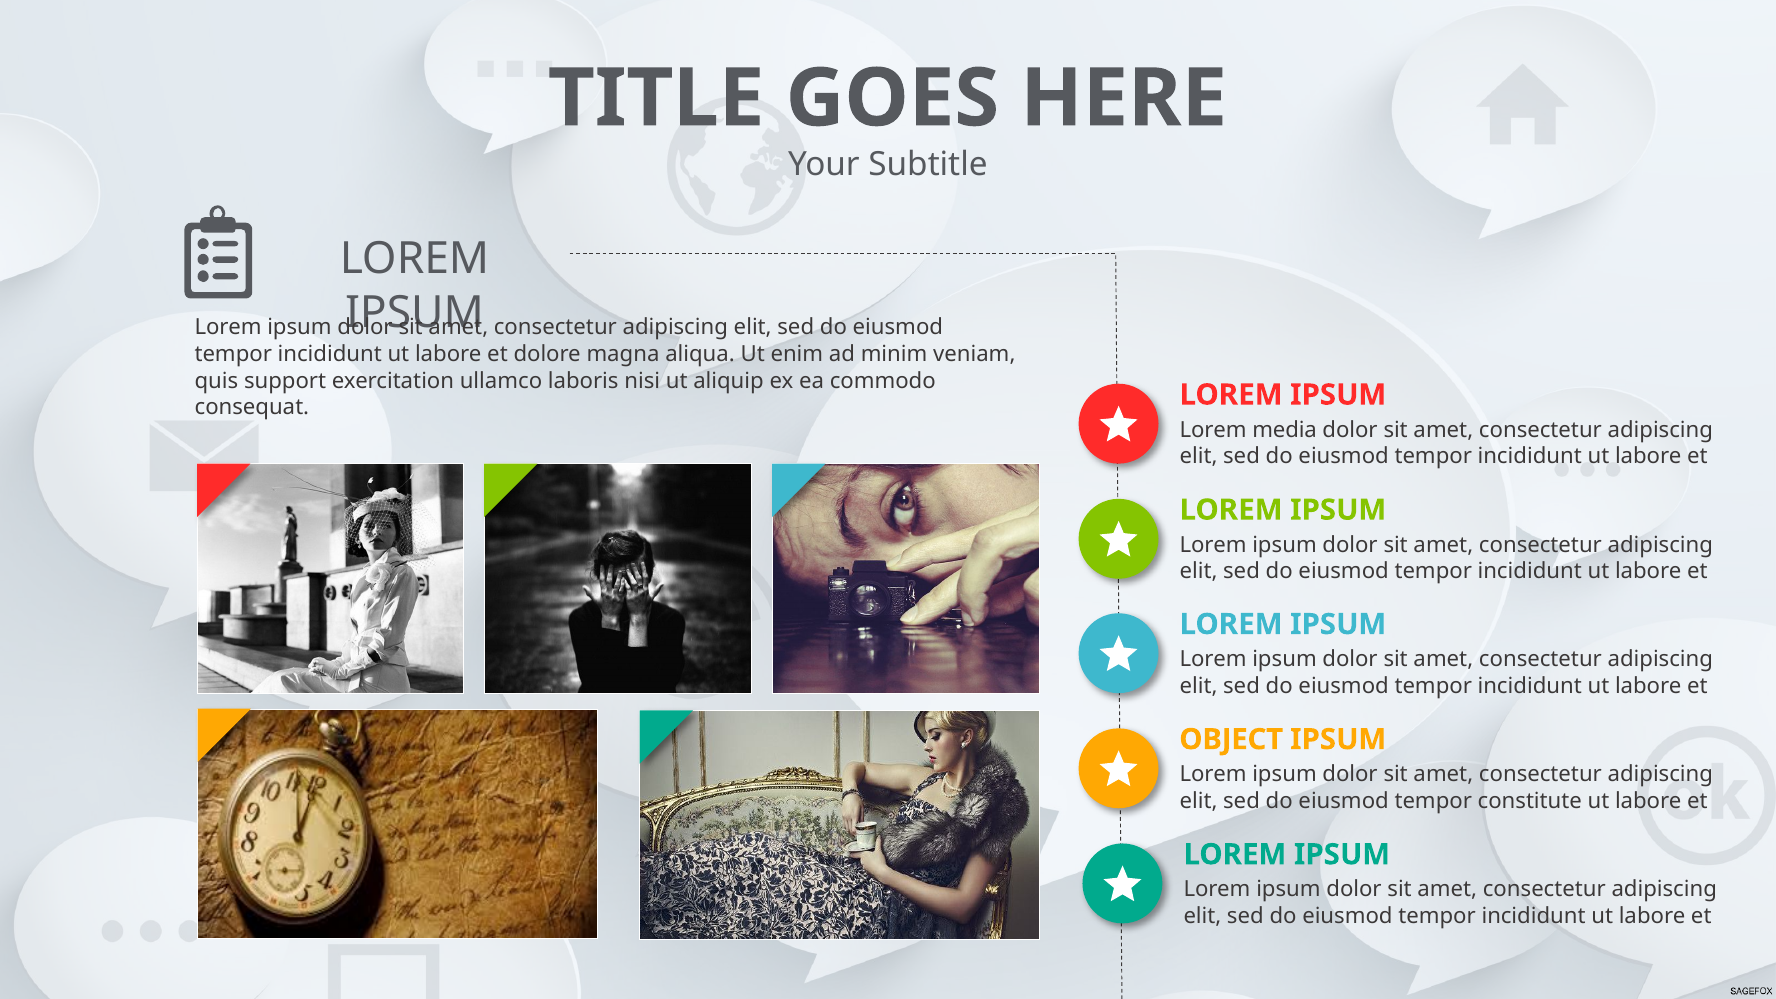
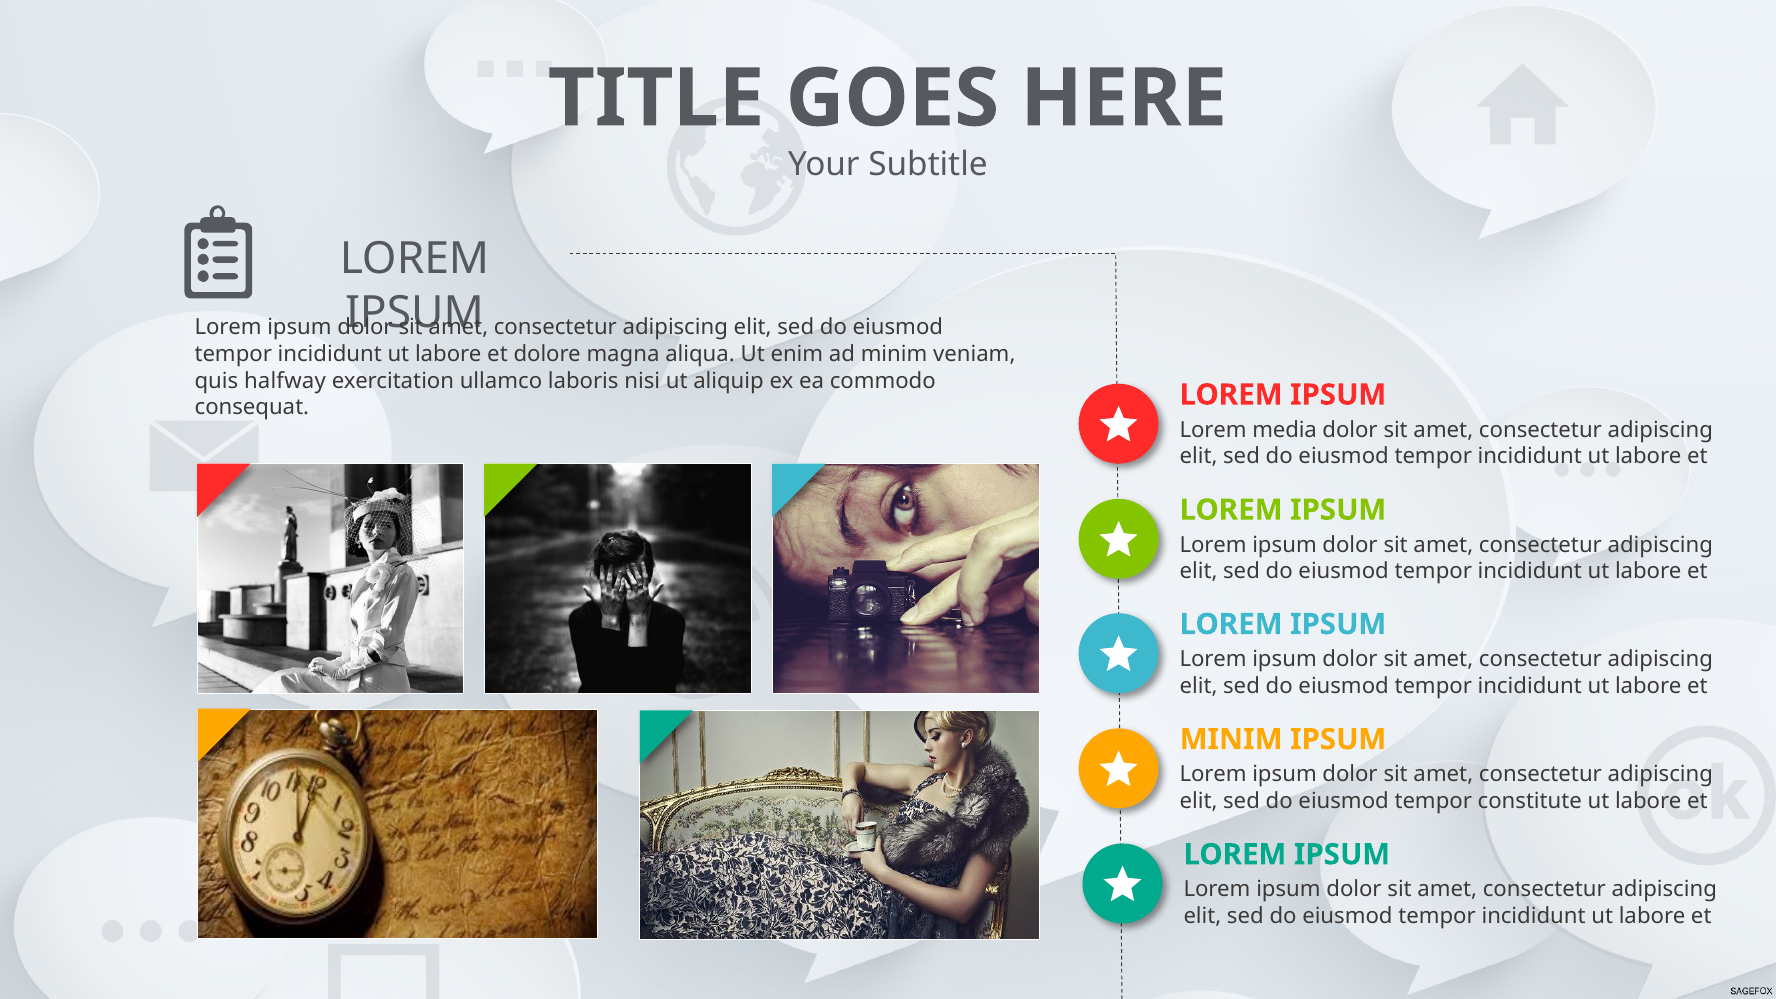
support: support -> halfway
OBJECT at (1231, 739): OBJECT -> MINIM
